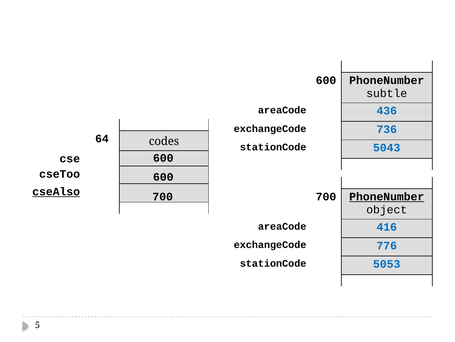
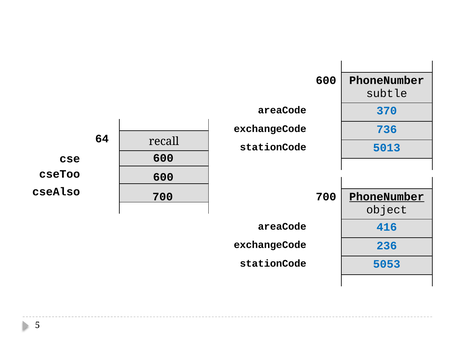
436: 436 -> 370
codes: codes -> recall
5043: 5043 -> 5013
cseAlso underline: present -> none
776: 776 -> 236
